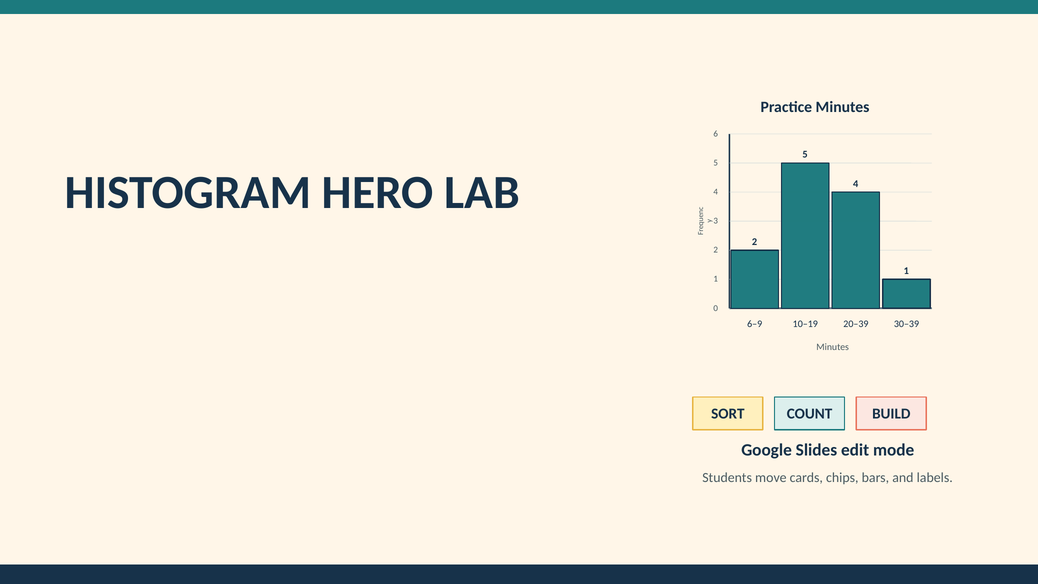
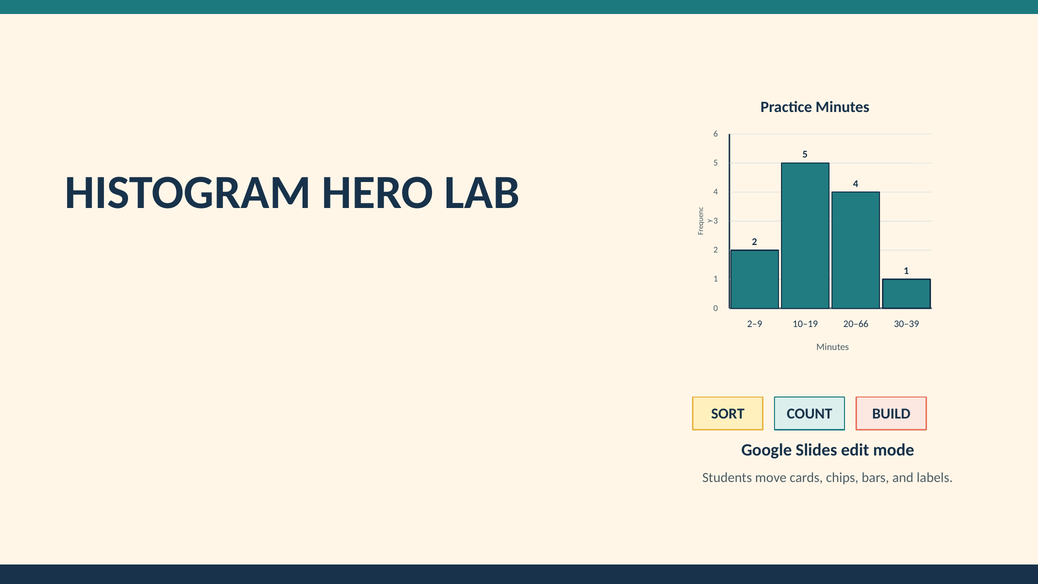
6–9: 6–9 -> 2–9
20–39: 20–39 -> 20–66
